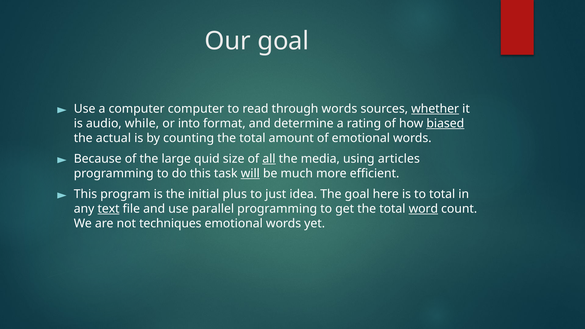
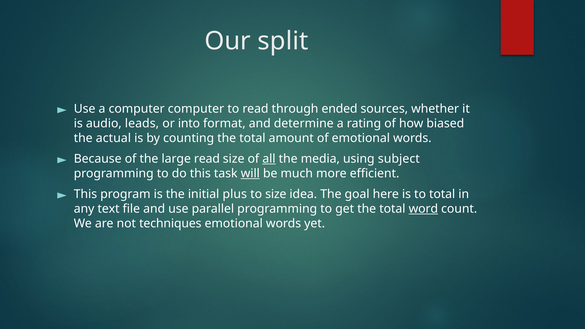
Our goal: goal -> split
through words: words -> ended
whether underline: present -> none
while: while -> leads
biased underline: present -> none
large quid: quid -> read
articles: articles -> subject
to just: just -> size
text underline: present -> none
